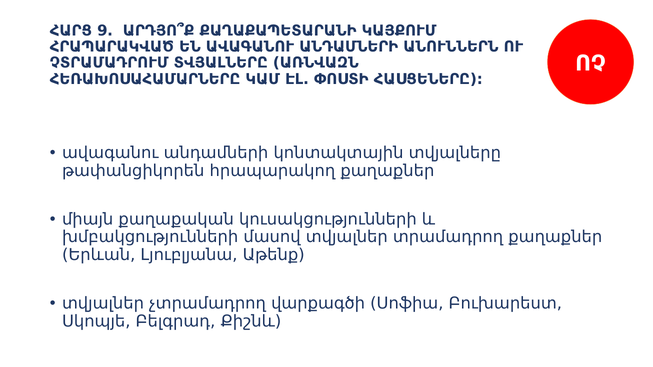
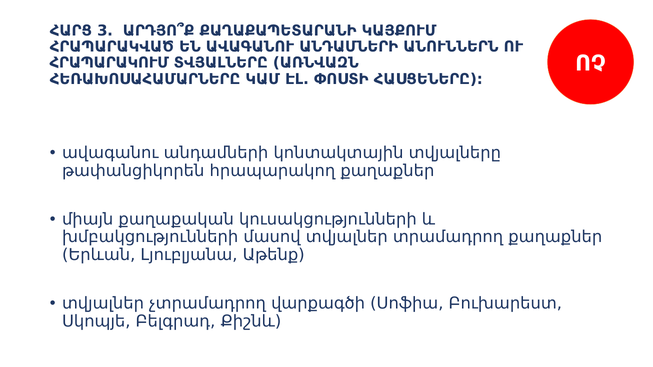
9․: 9․ -> 3․
ՉՏՐԱՄԱԴՐՈՒՄ: ՉՏՐԱՄԱԴՐՈՒՄ -> ՀՐԱՊԱՐԱԿՈՒՄ
